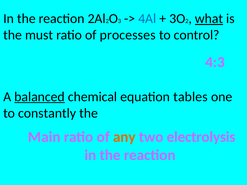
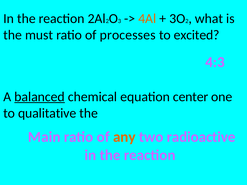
4Al colour: blue -> orange
what underline: present -> none
control: control -> excited
tables: tables -> center
constantly: constantly -> qualitative
electrolysis: electrolysis -> radioactive
